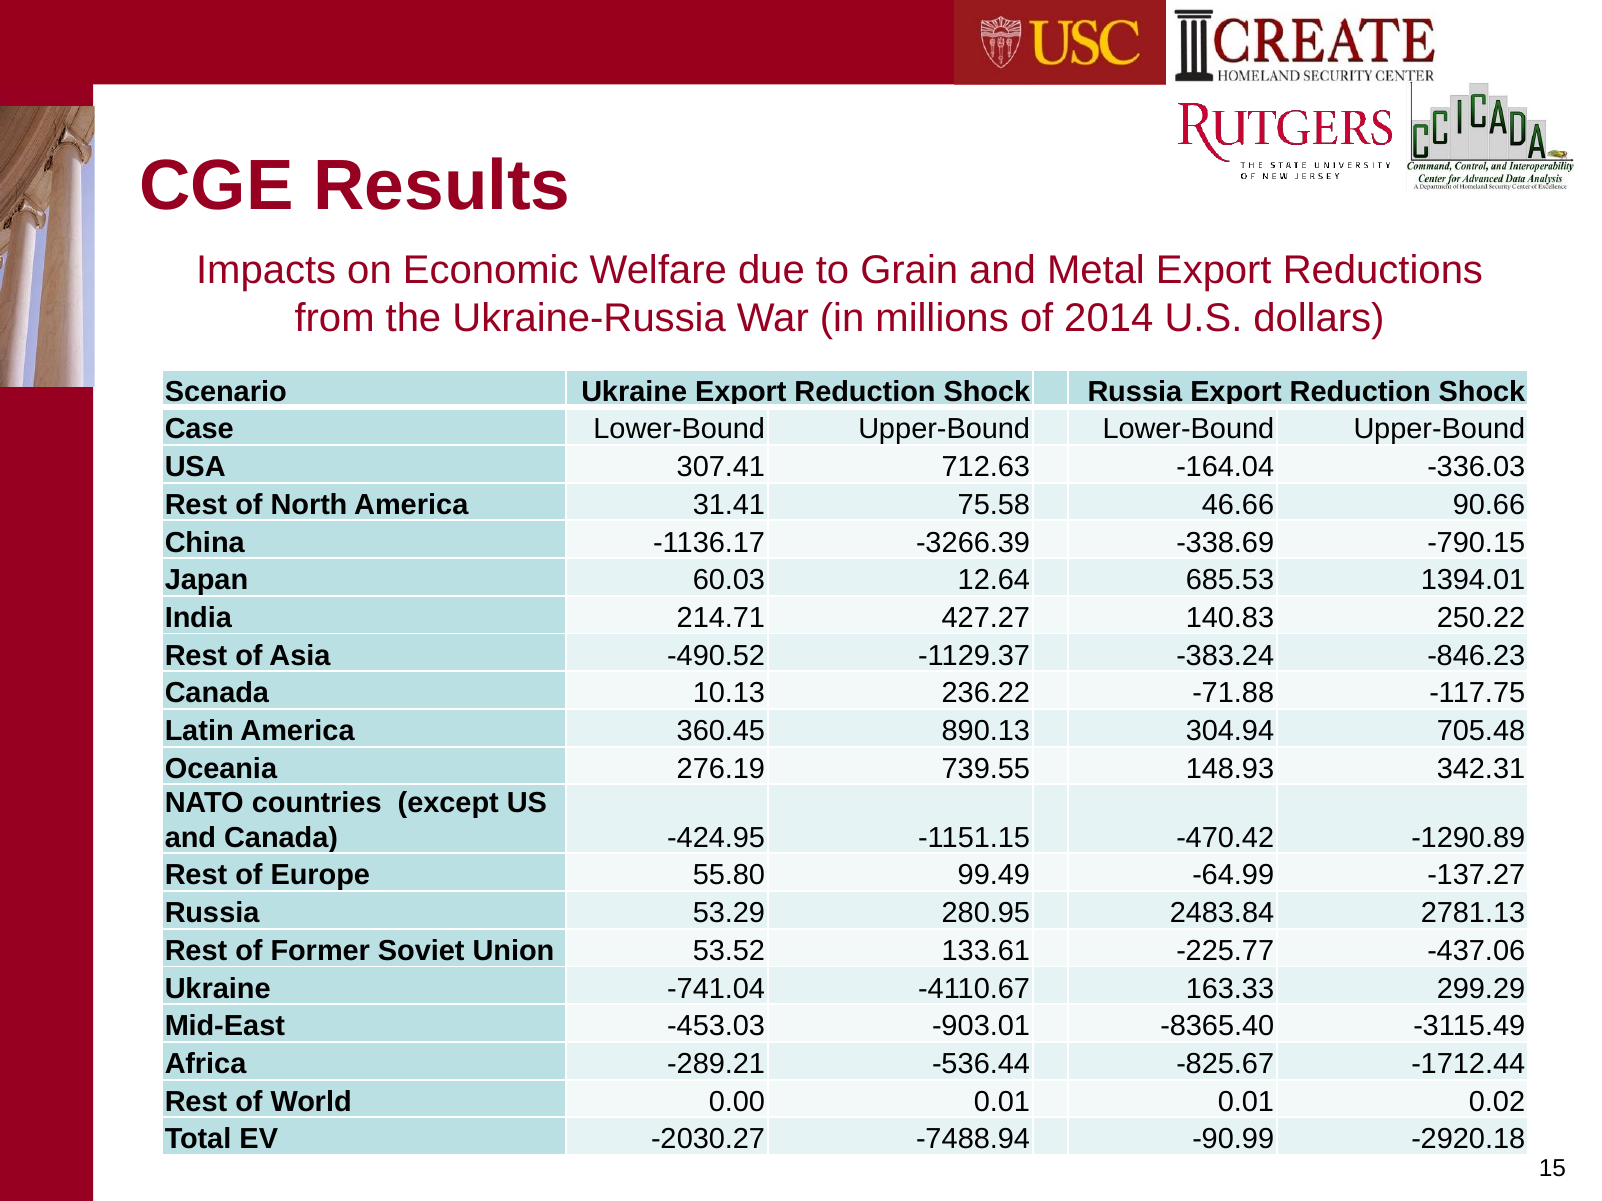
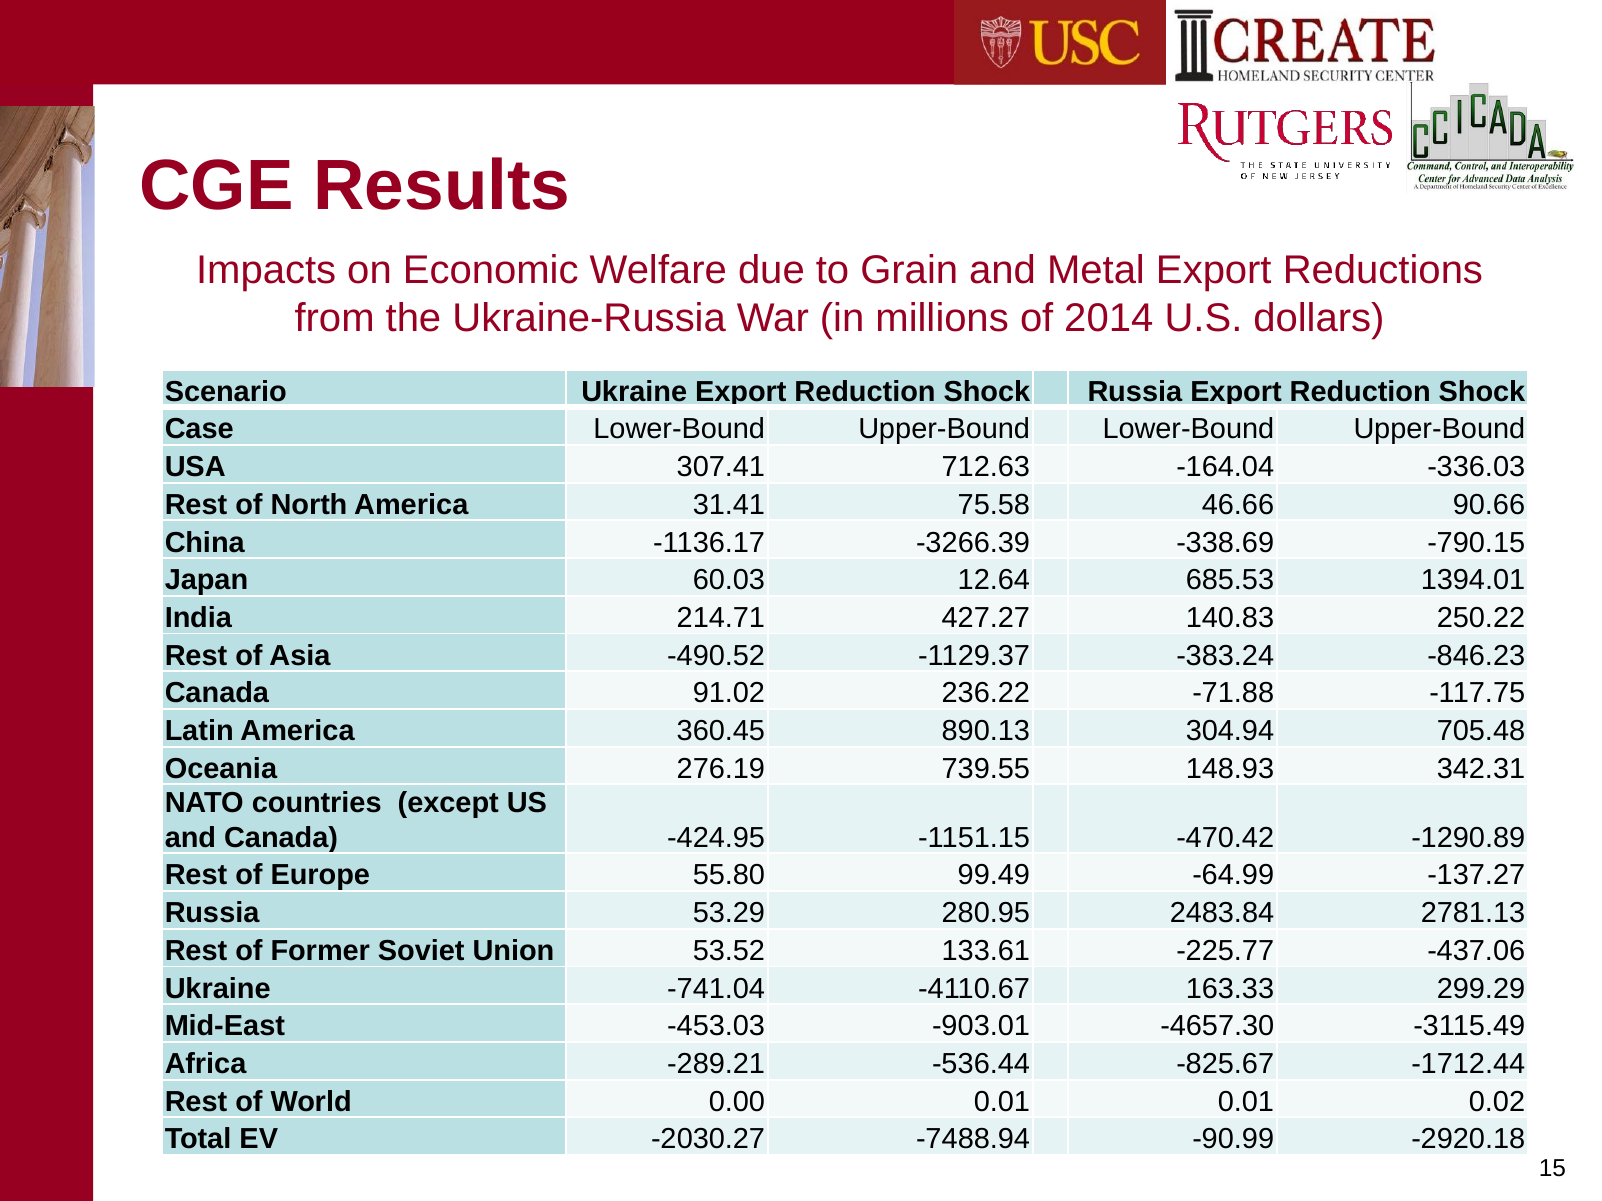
10.13: 10.13 -> 91.02
-8365.40: -8365.40 -> -4657.30
